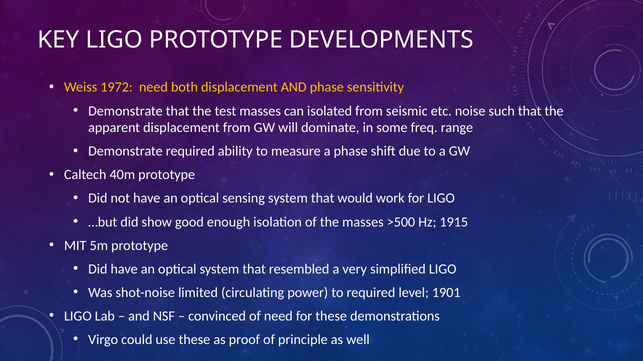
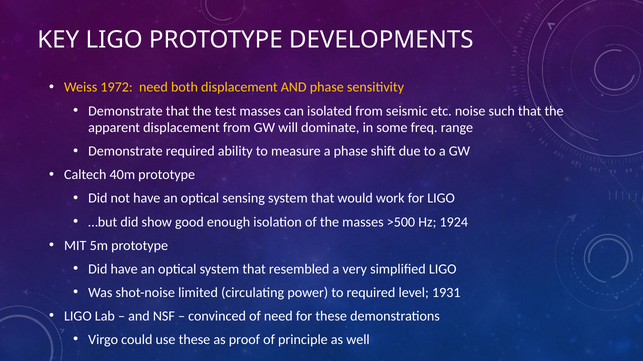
1915: 1915 -> 1924
1901: 1901 -> 1931
